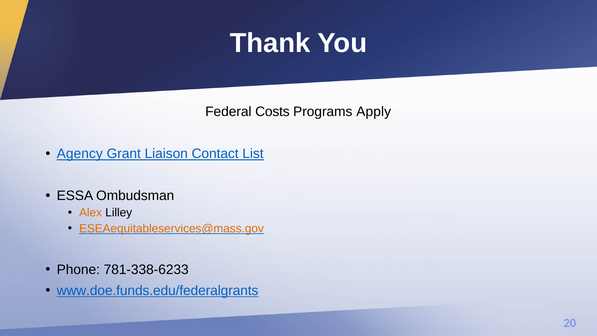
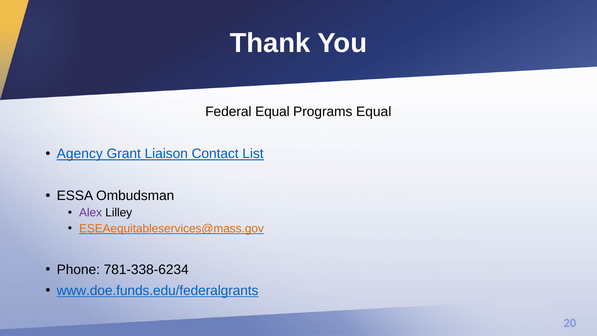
Federal Costs: Costs -> Equal
Programs Apply: Apply -> Equal
Alex colour: orange -> purple
781-338-6233: 781-338-6233 -> 781-338-6234
